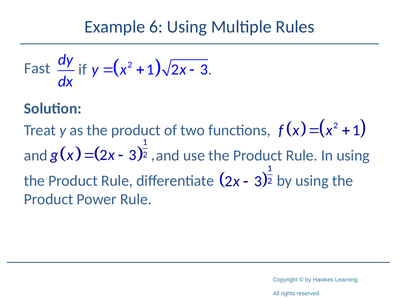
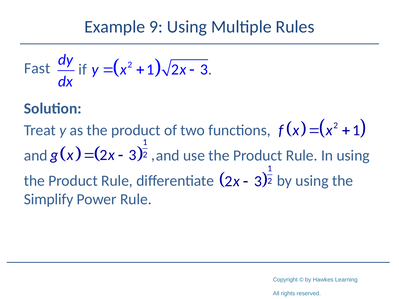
6: 6 -> 9
Product at (49, 200): Product -> Simplify
